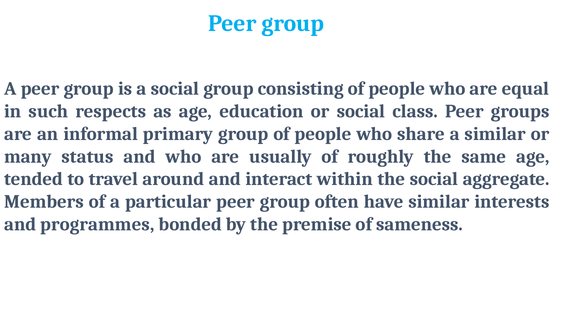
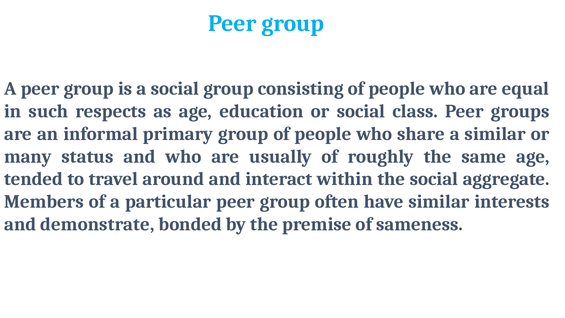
programmes: programmes -> demonstrate
